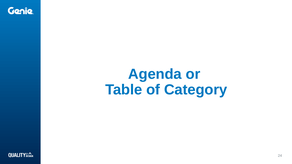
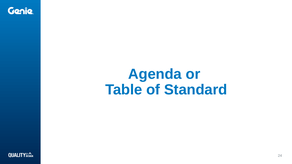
Category: Category -> Standard
